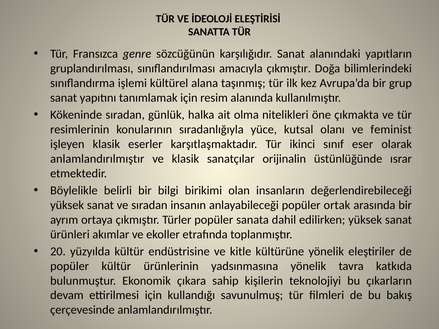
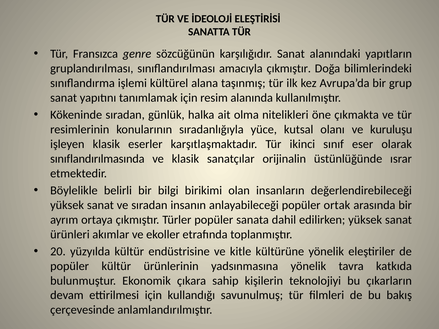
feminist: feminist -> kuruluşu
anlamlandırılmıştır at (97, 159): anlamlandırılmıştır -> sınıflandırılmasında
